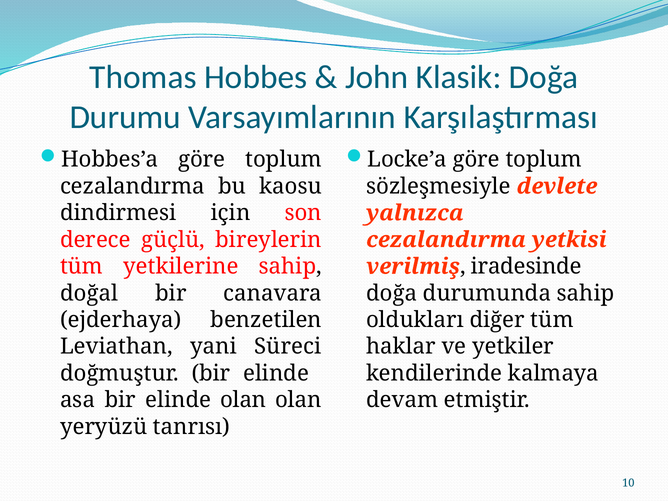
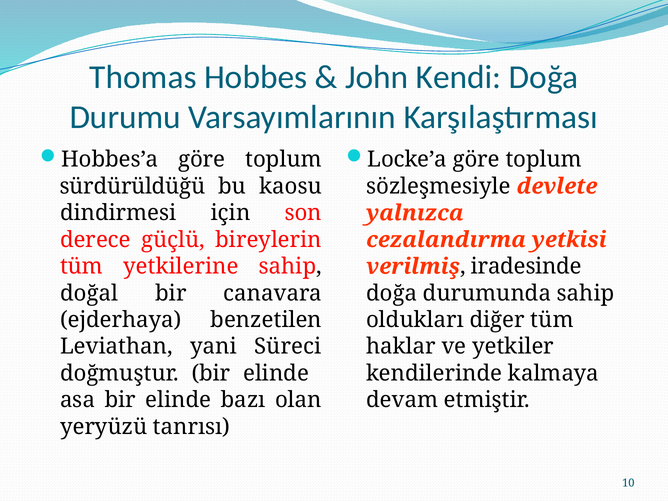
Klasik: Klasik -> Kendi
cezalandırma at (132, 186): cezalandırma -> sürdürüldüğü
elinde olan: olan -> bazı
